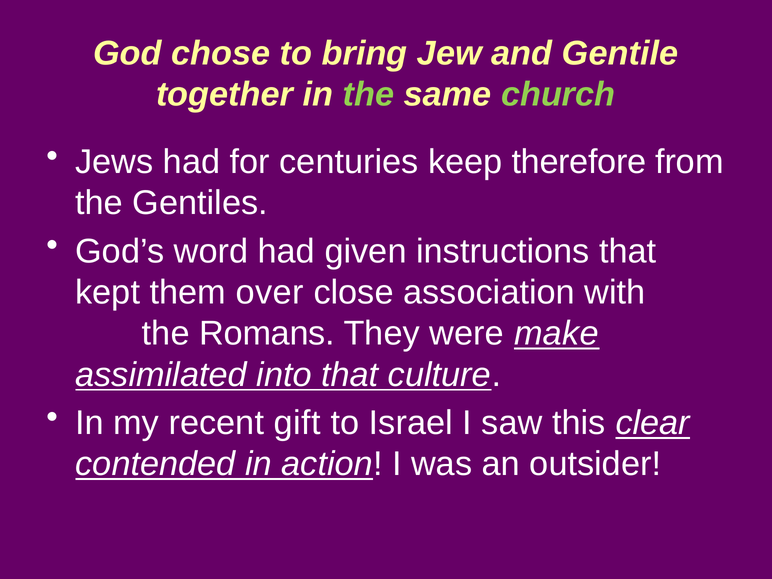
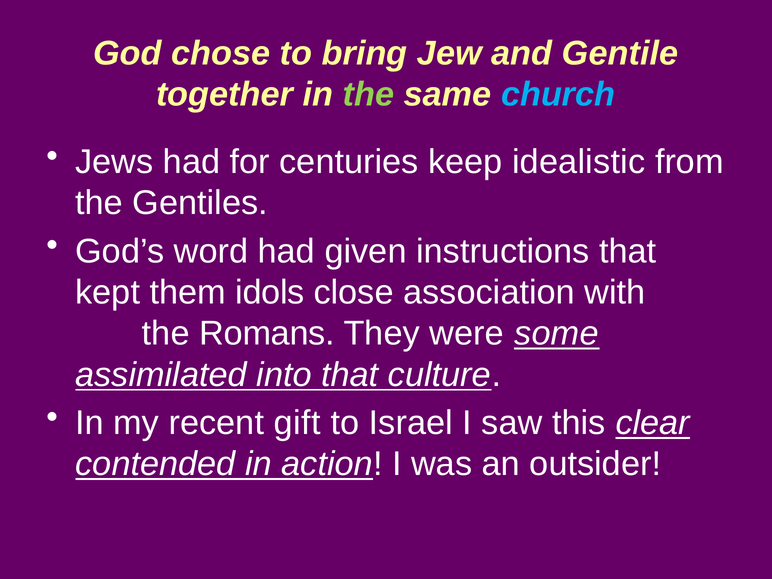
church colour: light green -> light blue
therefore: therefore -> idealistic
over: over -> idols
make: make -> some
